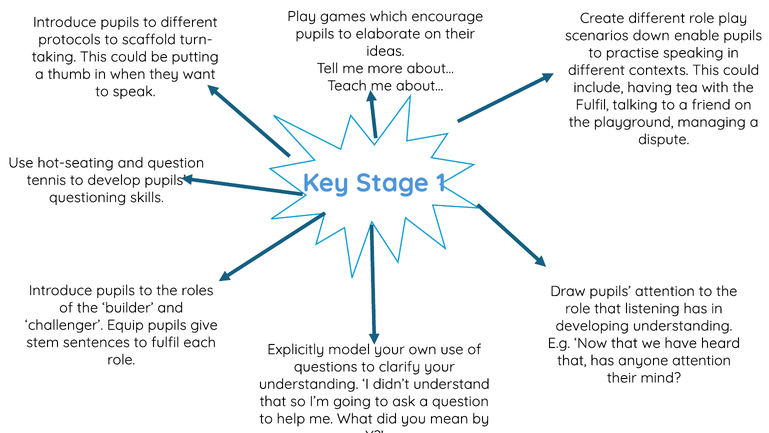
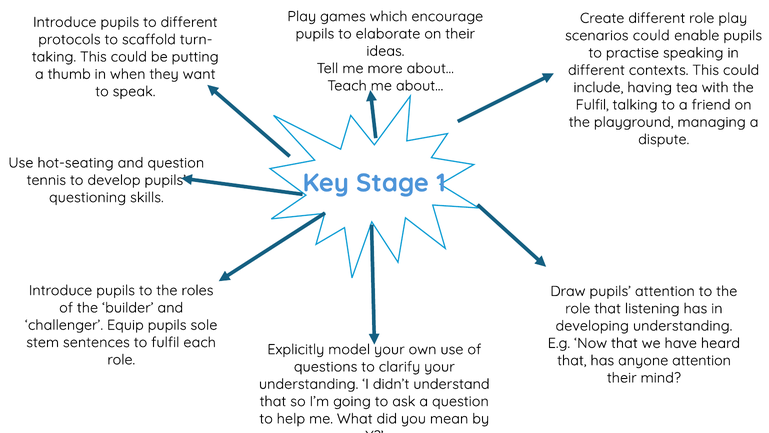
scenarios down: down -> could
give: give -> sole
